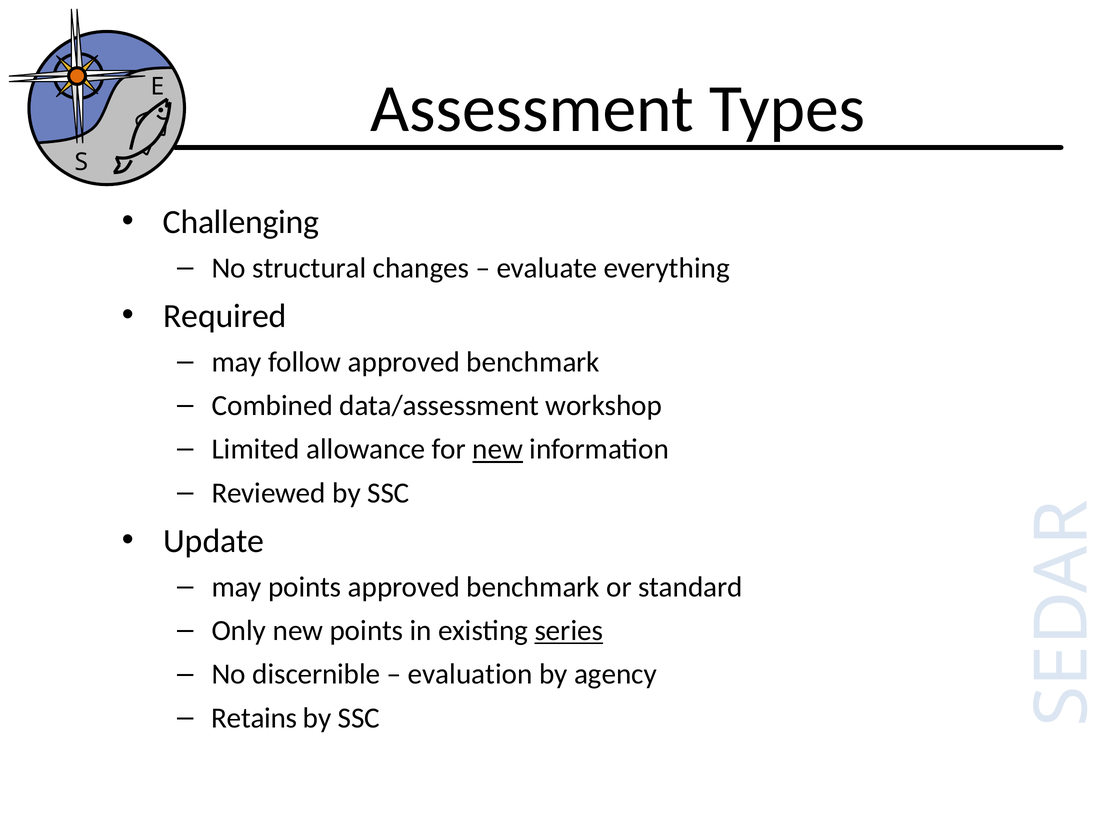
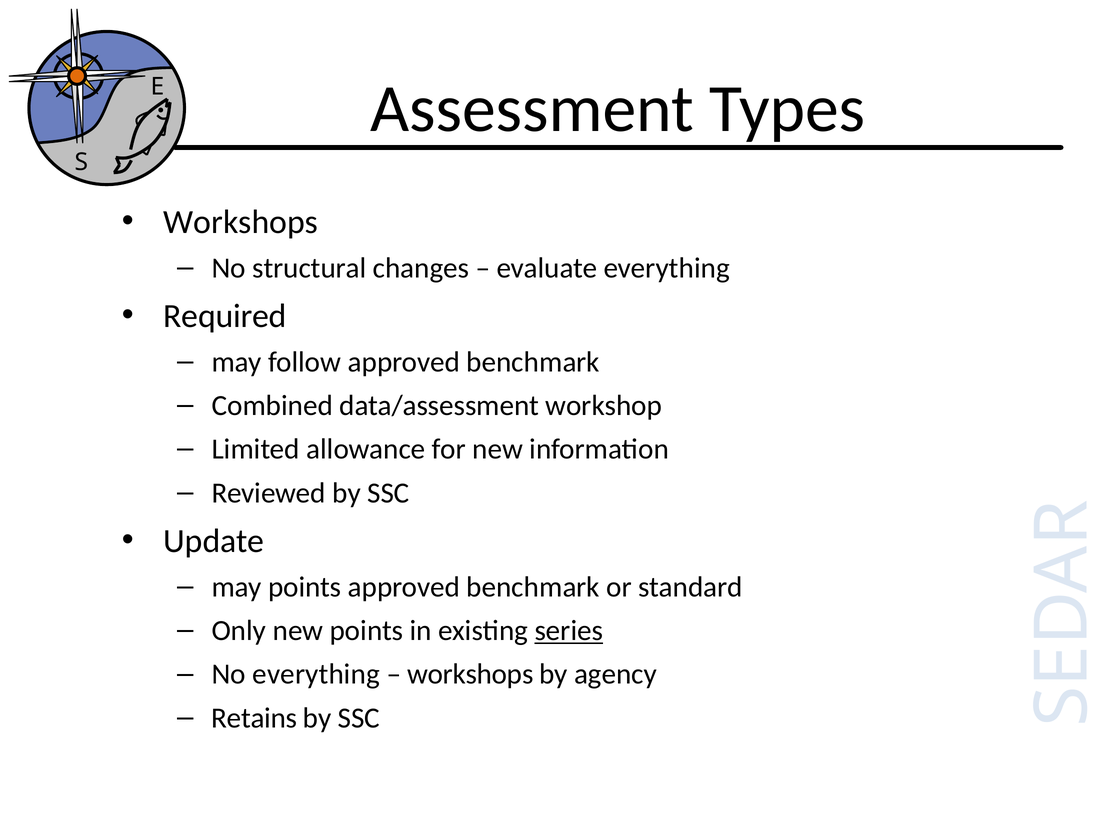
Challenging at (241, 222): Challenging -> Workshops
new at (498, 449) underline: present -> none
No discernible: discernible -> everything
evaluation at (470, 675): evaluation -> workshops
